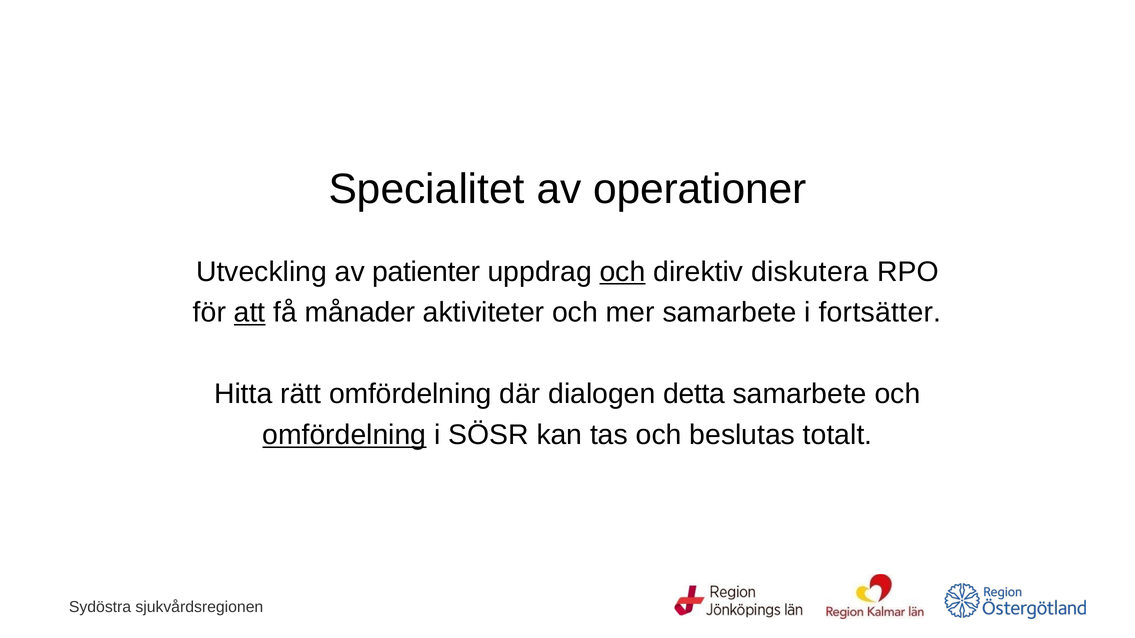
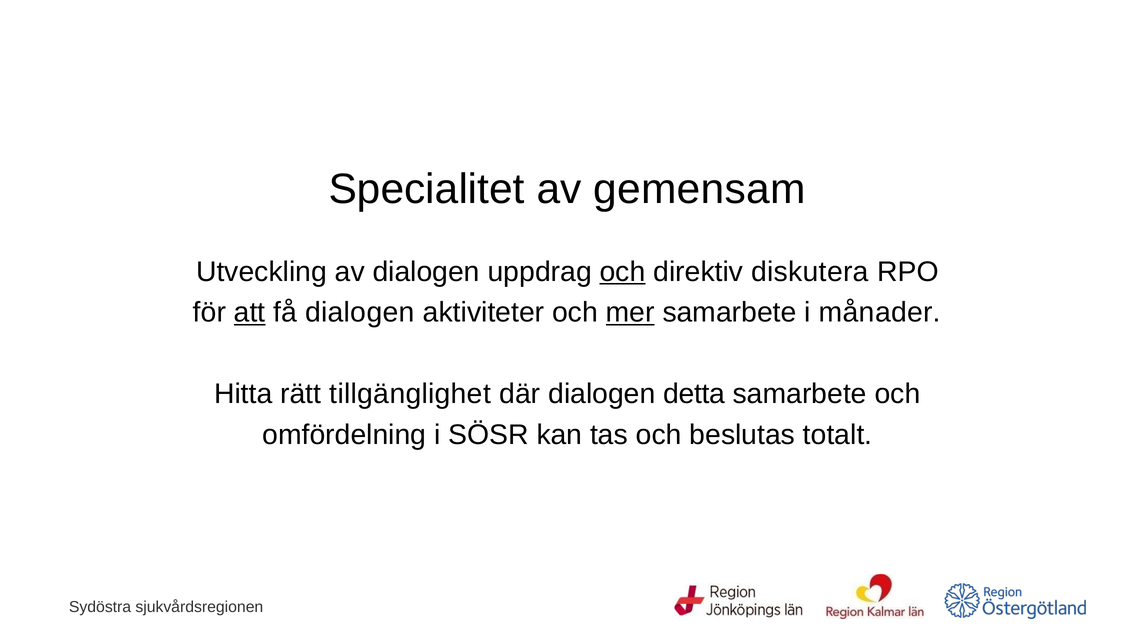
operationer: operationer -> gemensam
av patienter: patienter -> dialogen
få månader: månader -> dialogen
mer underline: none -> present
fortsätter: fortsätter -> månader
rätt omfördelning: omfördelning -> tillgänglighet
omfördelning at (344, 435) underline: present -> none
